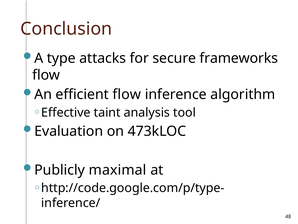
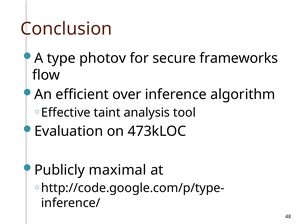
attacks: attacks -> photov
efficient flow: flow -> over
